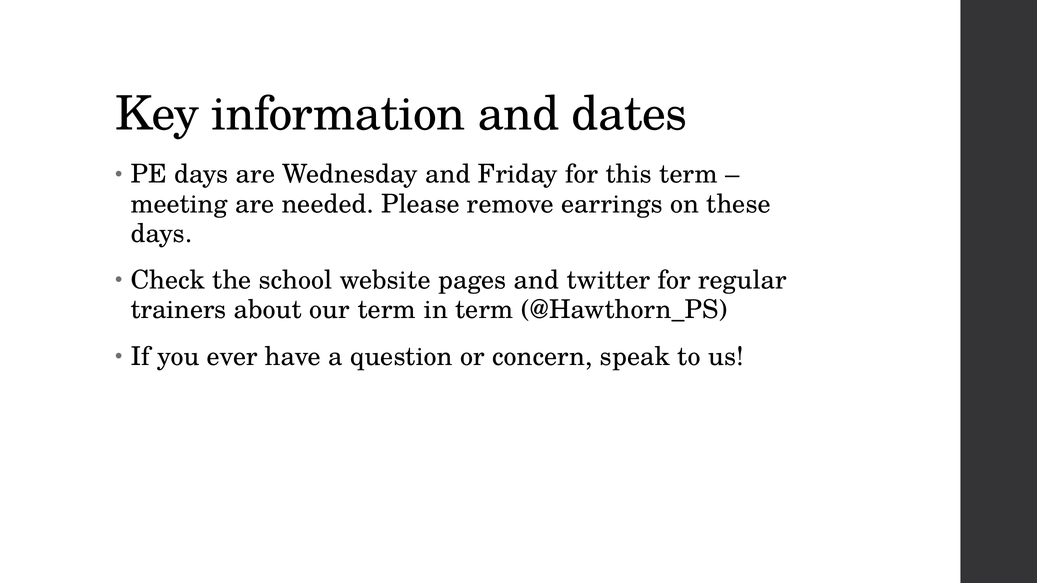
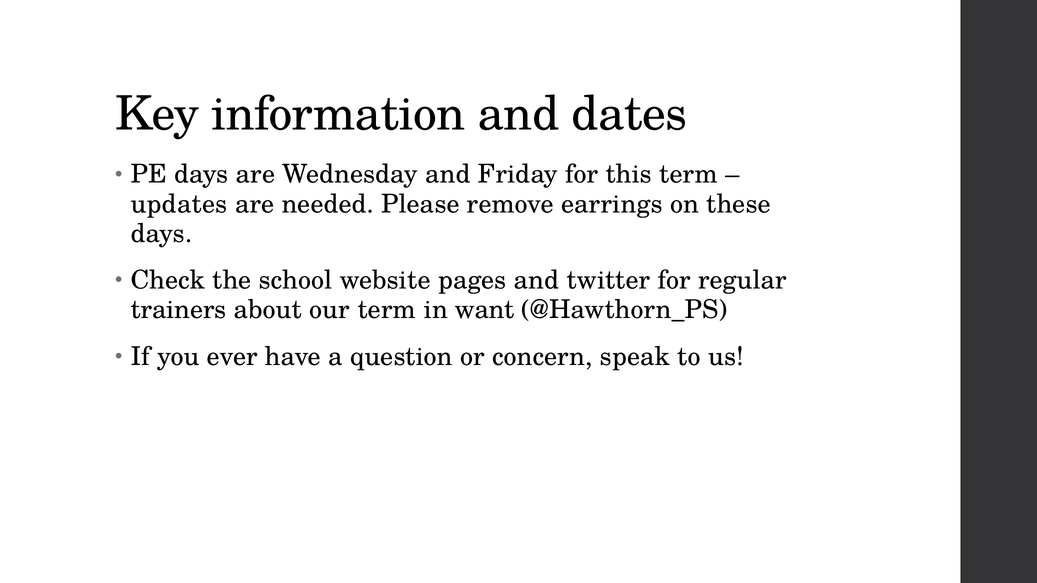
meeting: meeting -> updates
in term: term -> want
